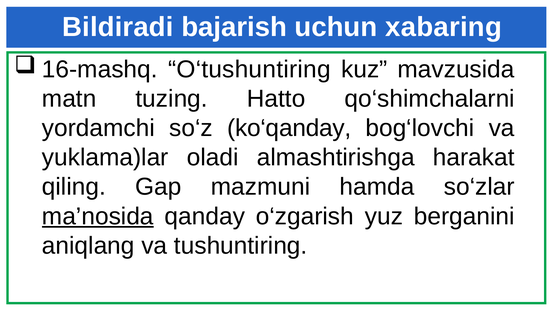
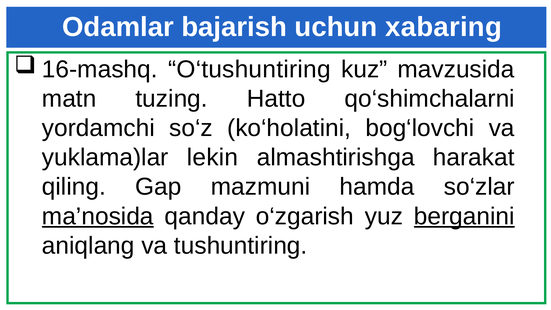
Bildiradi: Bildiradi -> Odamlar
ko‘qanday: ko‘qanday -> ko‘holatini
oladi: oladi -> lekin
berganini underline: none -> present
